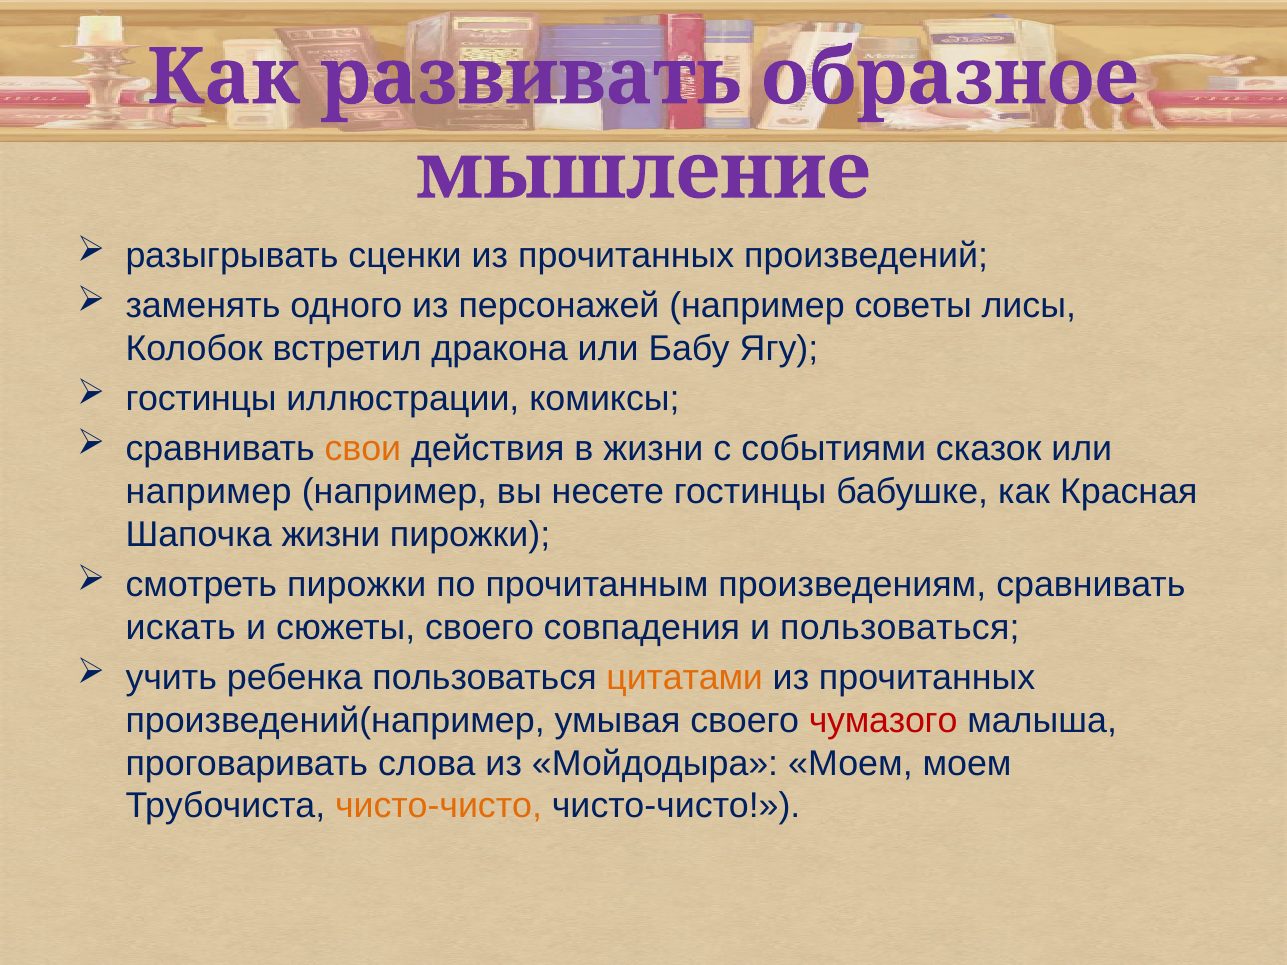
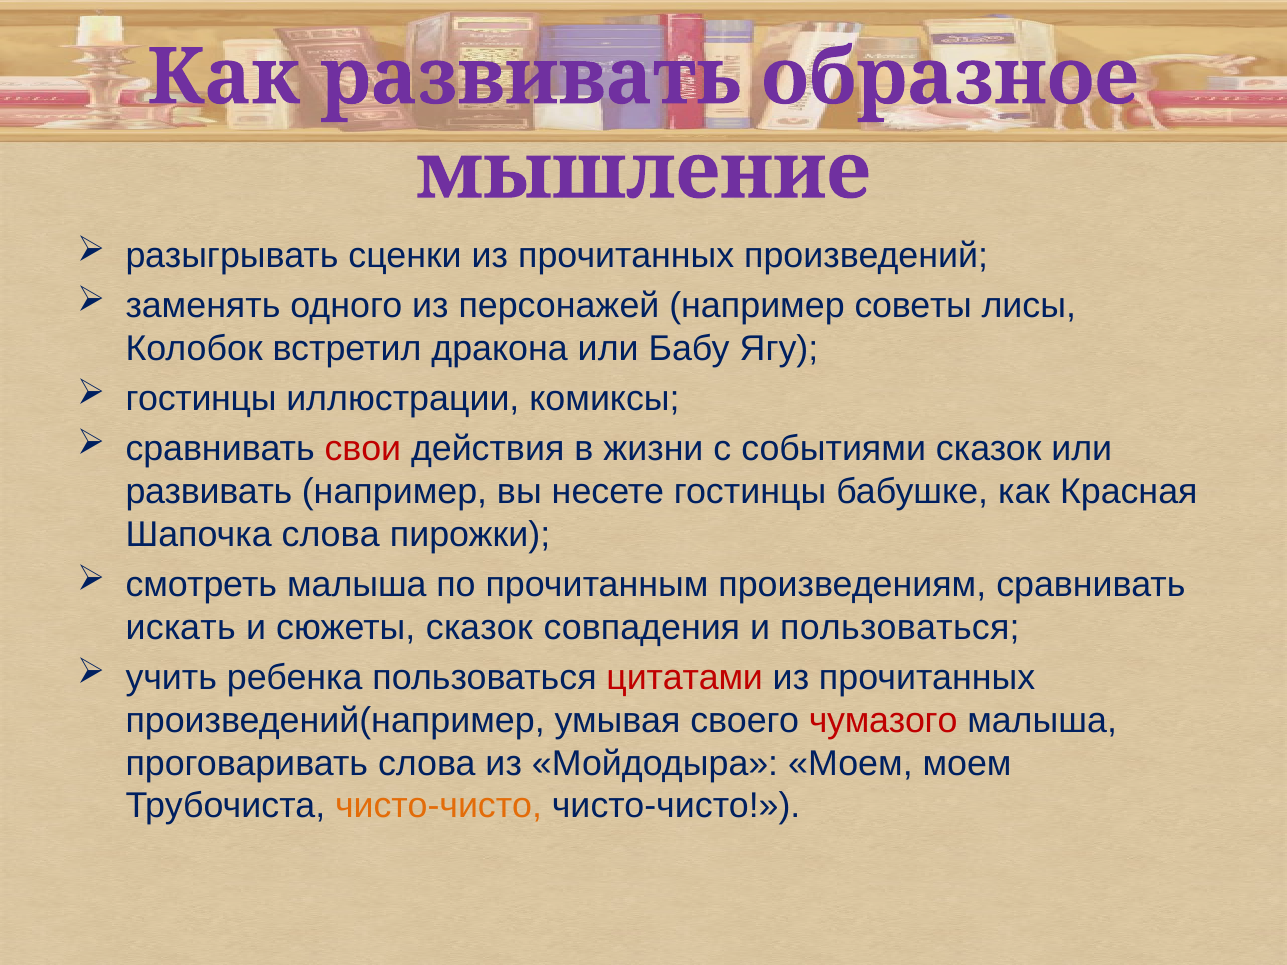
свои colour: orange -> red
например at (209, 492): например -> развивать
Шапочка жизни: жизни -> слова
смотреть пирожки: пирожки -> малыша
сюжеты своего: своего -> сказок
цитатами colour: orange -> red
